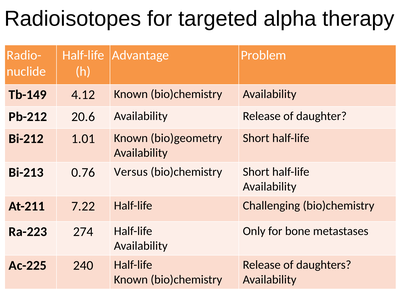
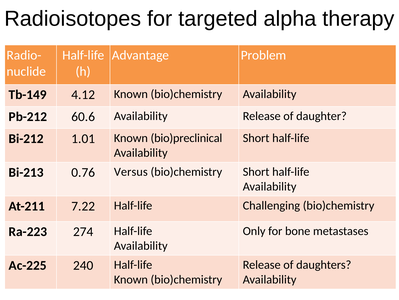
20.6: 20.6 -> 60.6
bio)geometry: bio)geometry -> bio)preclinical
